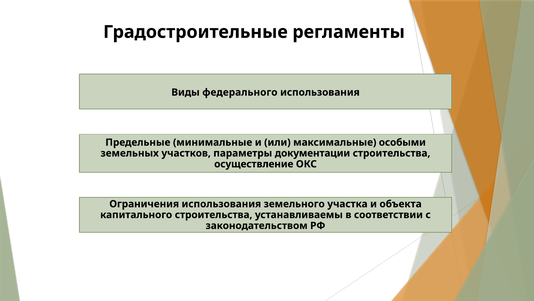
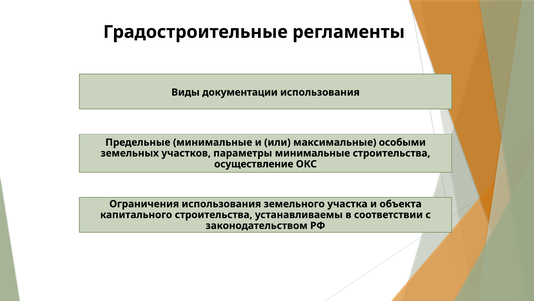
федерального: федерального -> документации
параметры документации: документации -> минимальные
